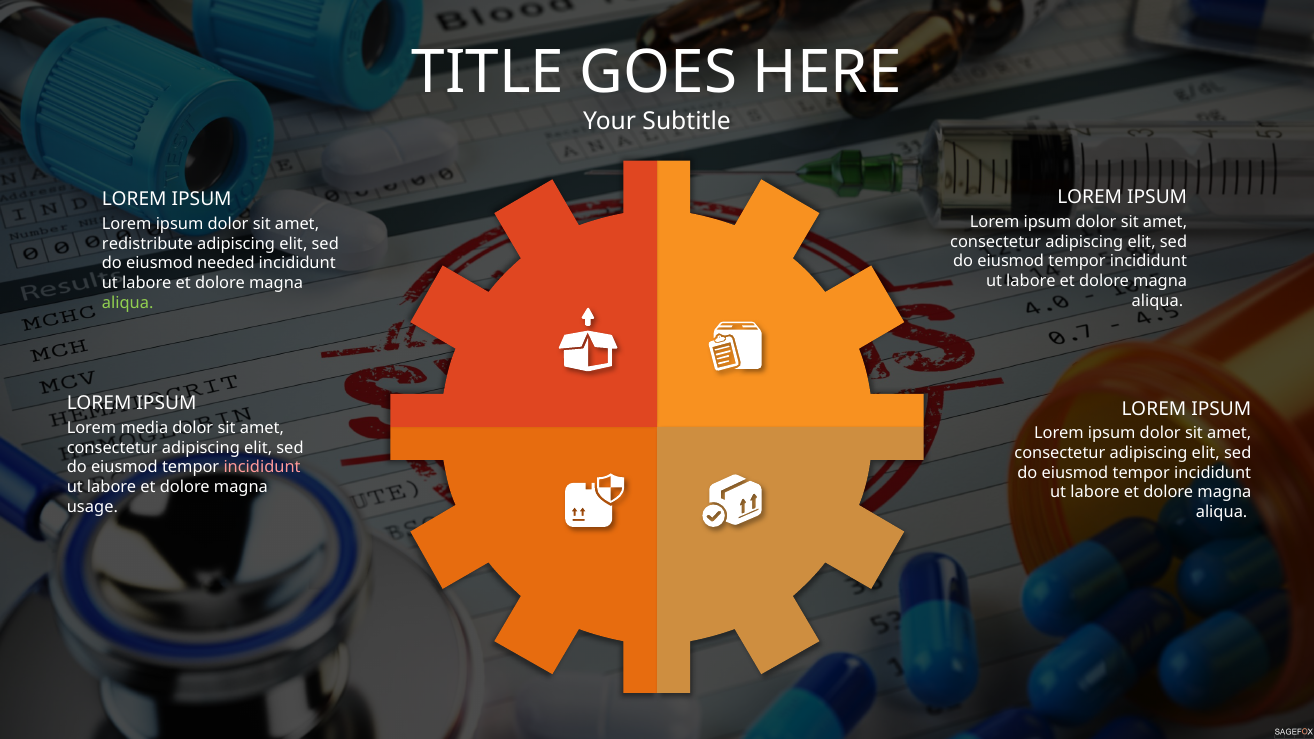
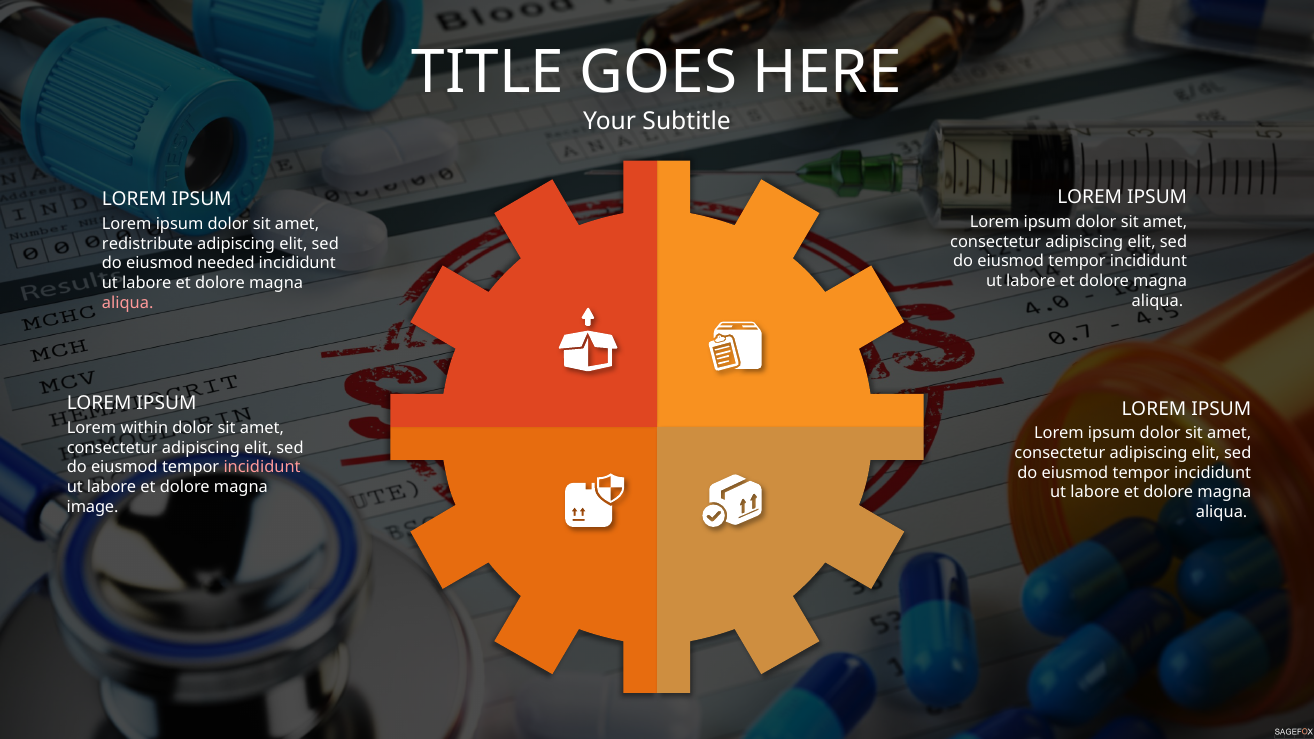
aliqua at (128, 303) colour: light green -> pink
media: media -> within
usage: usage -> image
